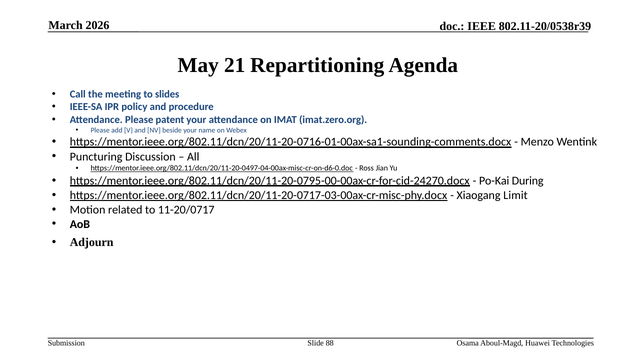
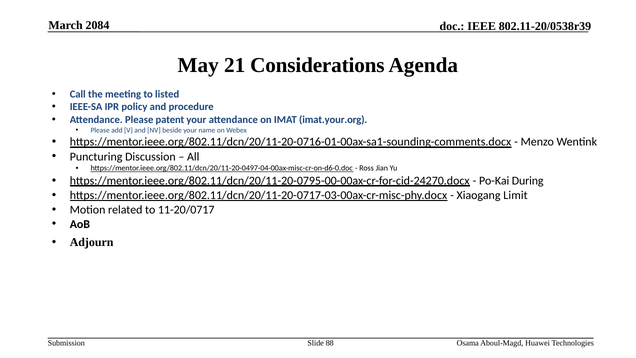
2026: 2026 -> 2084
Repartitioning: Repartitioning -> Considerations
slides: slides -> listed
imat.zero.org: imat.zero.org -> imat.your.org
